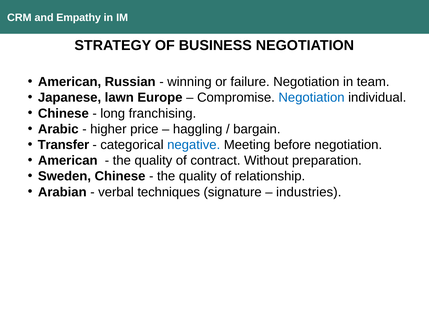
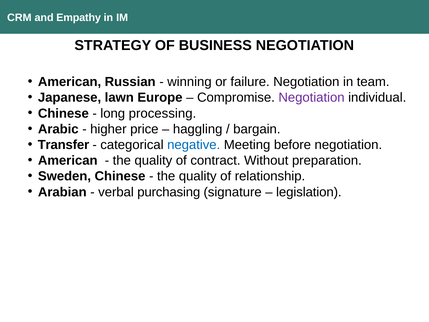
Negotiation at (312, 98) colour: blue -> purple
franchising: franchising -> processing
techniques: techniques -> purchasing
industries: industries -> legislation
